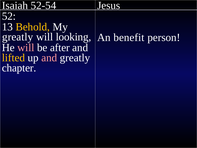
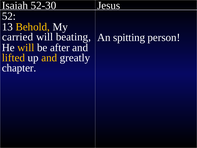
52-54: 52-54 -> 52-30
greatly at (18, 37): greatly -> carried
looking: looking -> beating
benefit: benefit -> spitting
will at (26, 48) colour: pink -> yellow
and at (49, 58) colour: pink -> yellow
